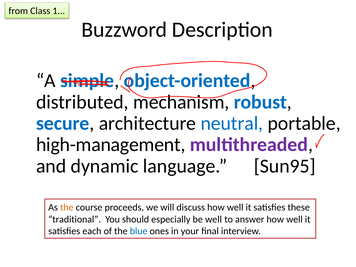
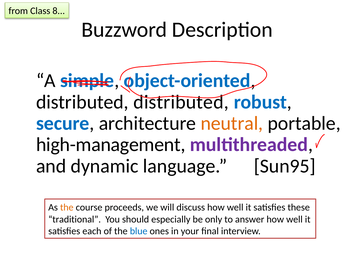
1: 1 -> 8
distributed mechanism: mechanism -> distributed
neutral colour: blue -> orange
be well: well -> only
